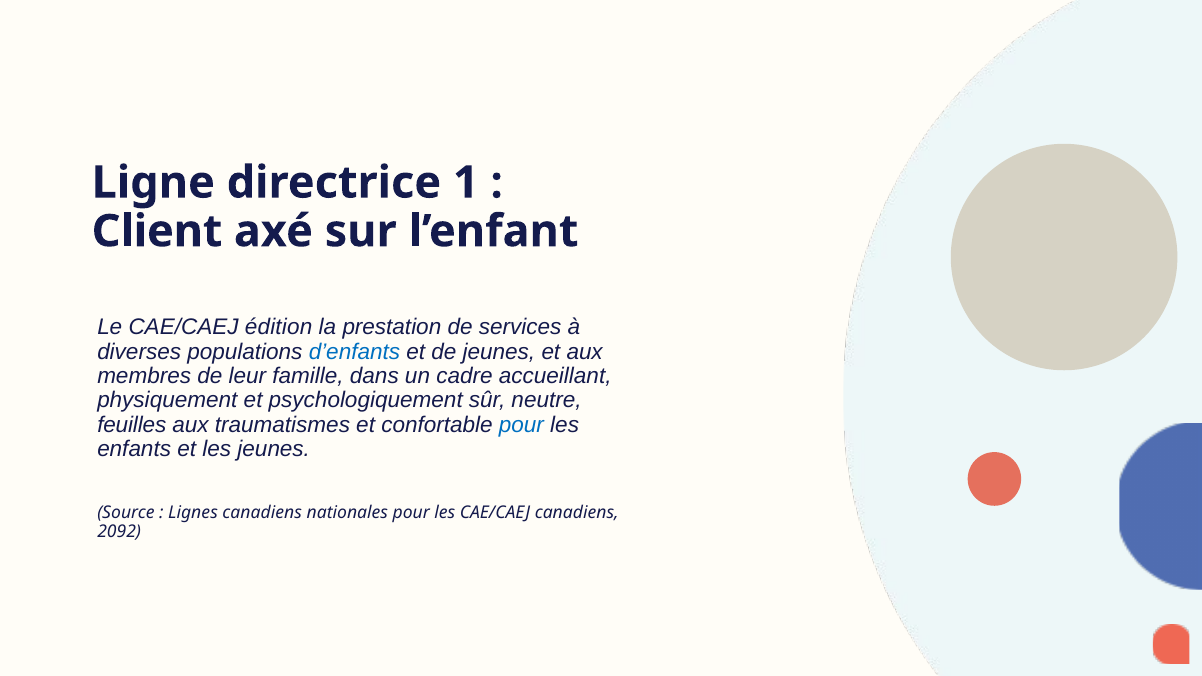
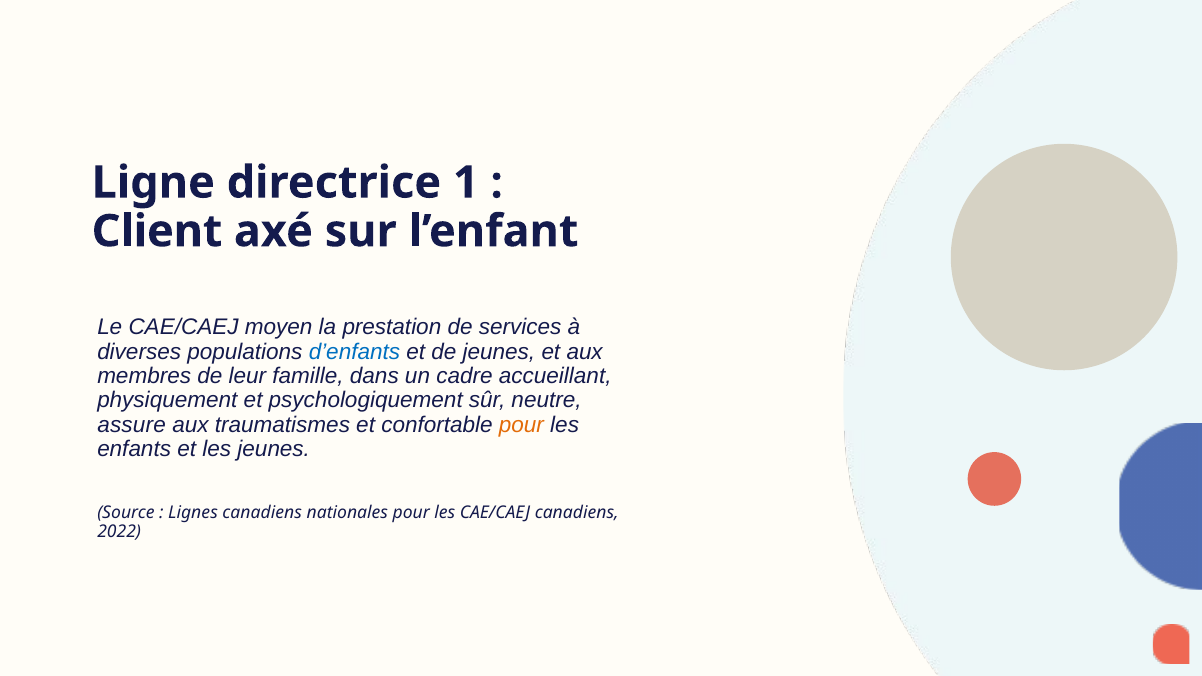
édition: édition -> moyen
feuilles: feuilles -> assure
pour at (521, 425) colour: blue -> orange
2092: 2092 -> 2022
